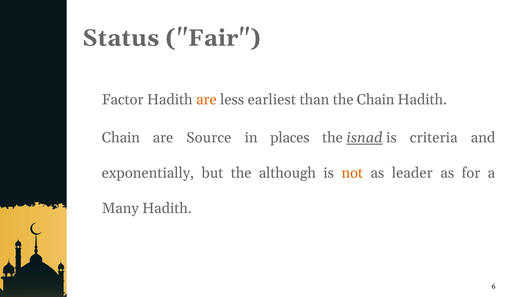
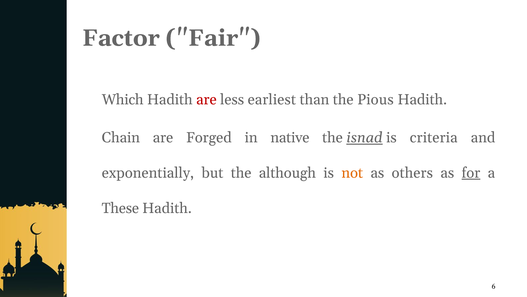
Status: Status -> Factor
Factor: Factor -> Which
are at (206, 99) colour: orange -> red
the Chain: Chain -> Pious
Source: Source -> Forged
places: places -> native
leader: leader -> others
for underline: none -> present
Many: Many -> These
